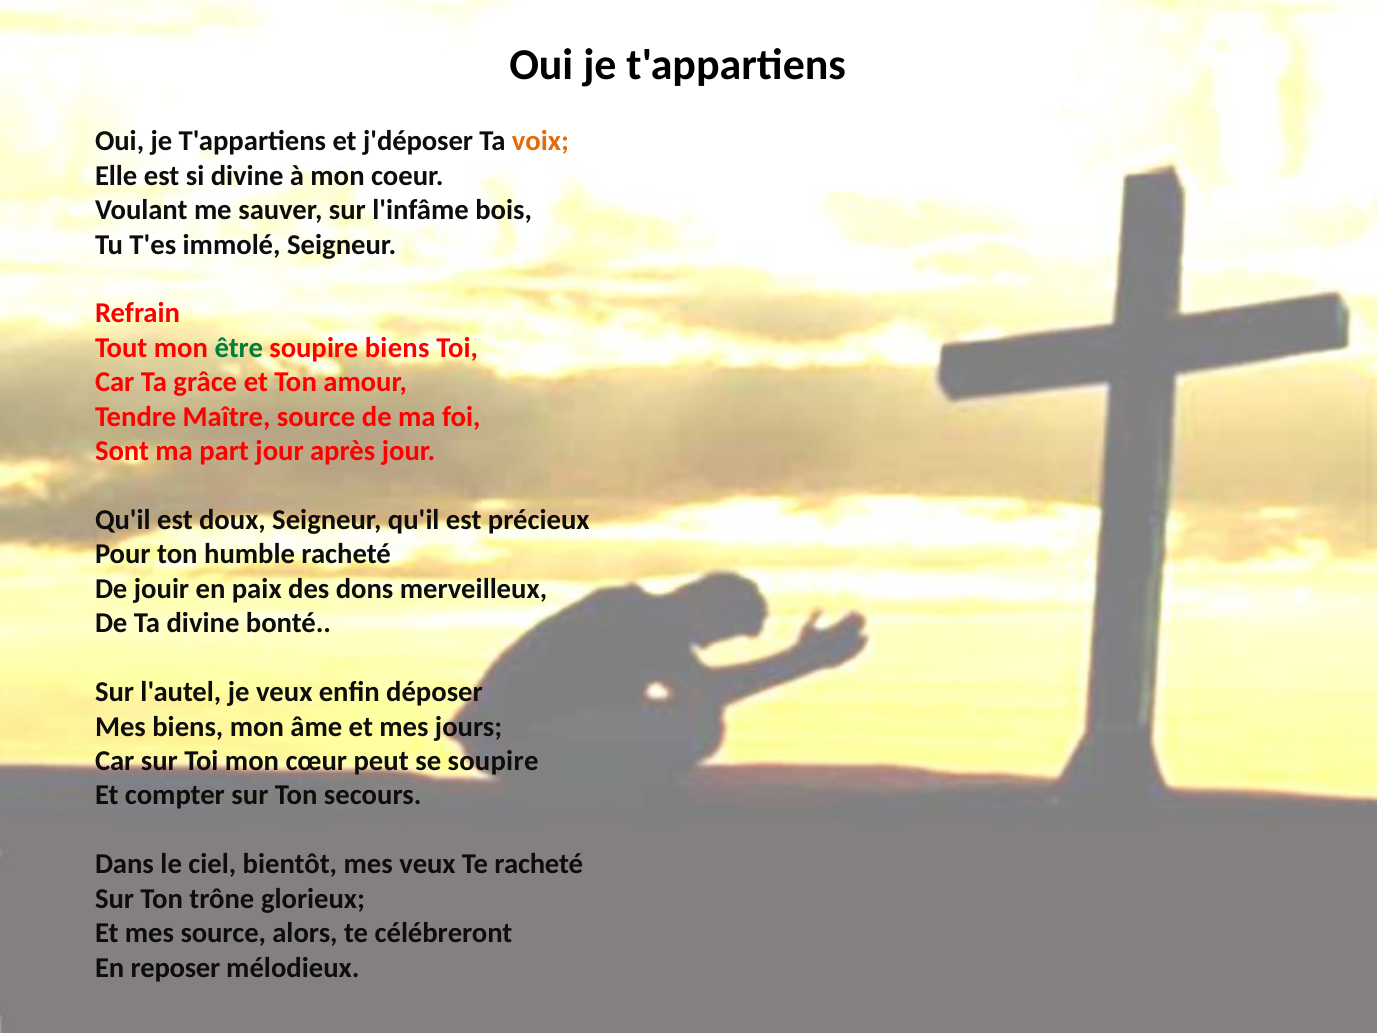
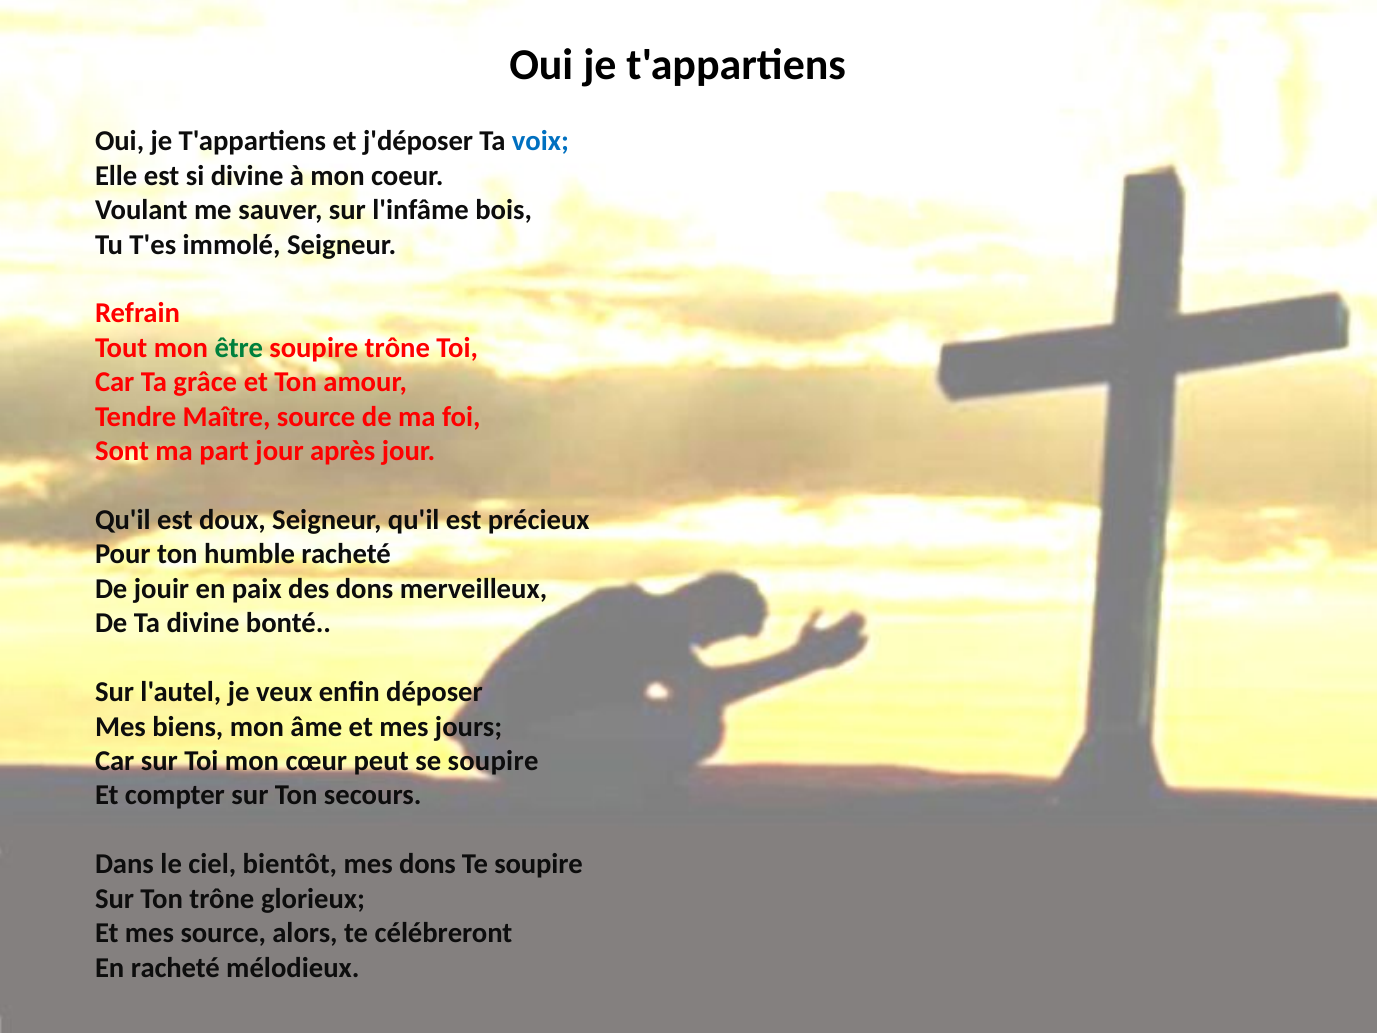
voix colour: orange -> blue
soupire biens: biens -> trône
mes veux: veux -> dons
Te racheté: racheté -> soupire
En reposer: reposer -> racheté
